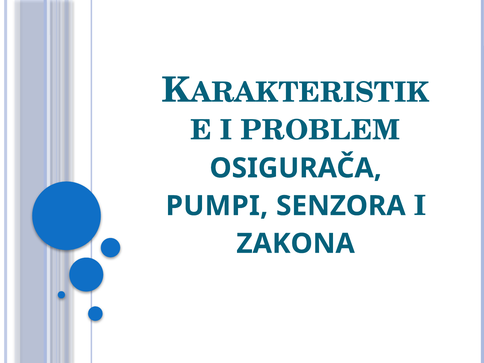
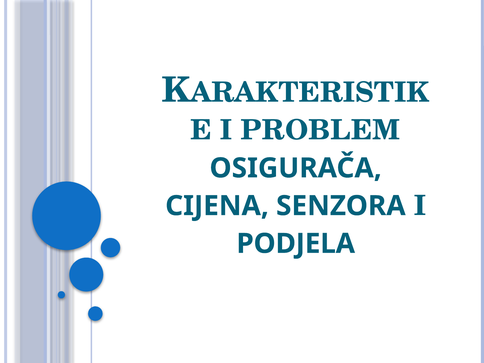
PUMPI: PUMPI -> CIJENA
ZAKONA: ZAKONA -> PODJELA
